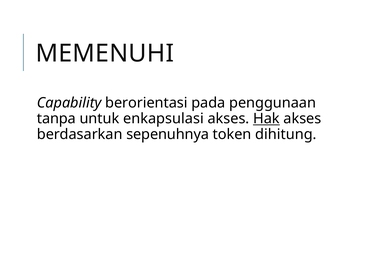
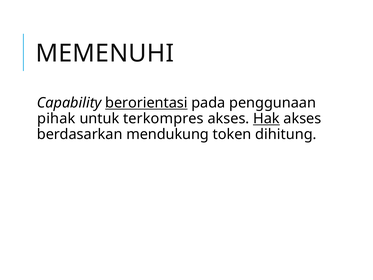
berorientasi underline: none -> present
tanpa: tanpa -> pihak
enkapsulasi: enkapsulasi -> terkompres
sepenuhnya: sepenuhnya -> mendukung
